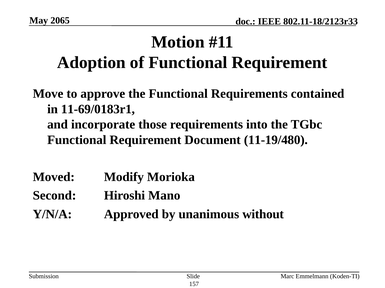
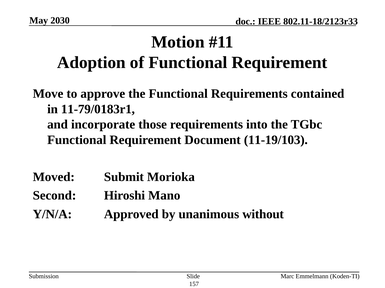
2065: 2065 -> 2030
11-69/0183r1: 11-69/0183r1 -> 11-79/0183r1
11-19/480: 11-19/480 -> 11-19/103
Modify: Modify -> Submit
